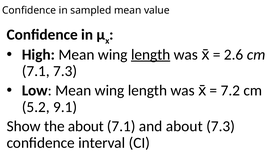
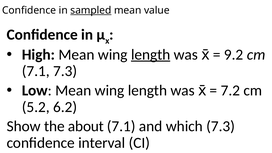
sampled underline: none -> present
2.6: 2.6 -> 9.2
9.1: 9.1 -> 6.2
and about: about -> which
